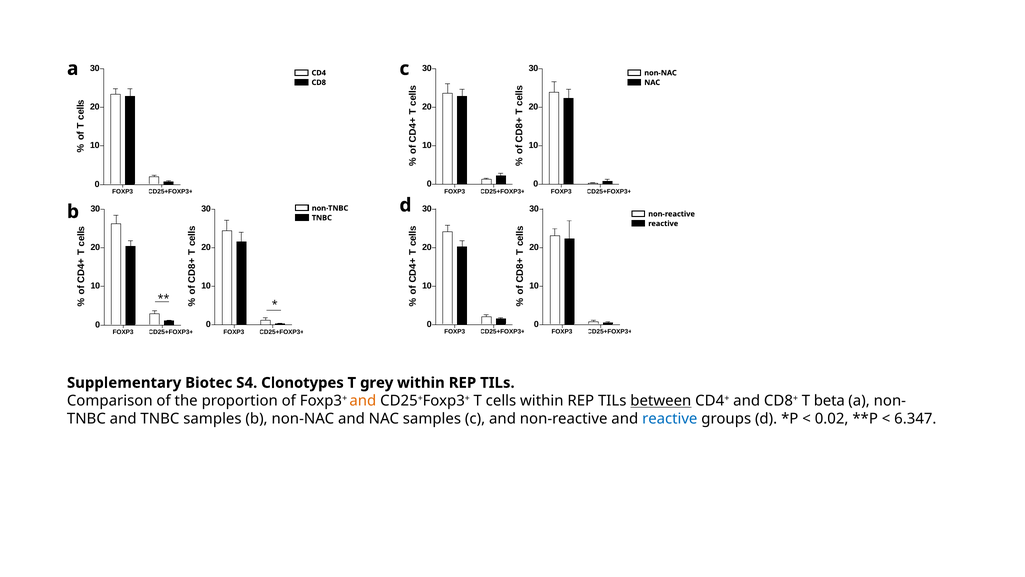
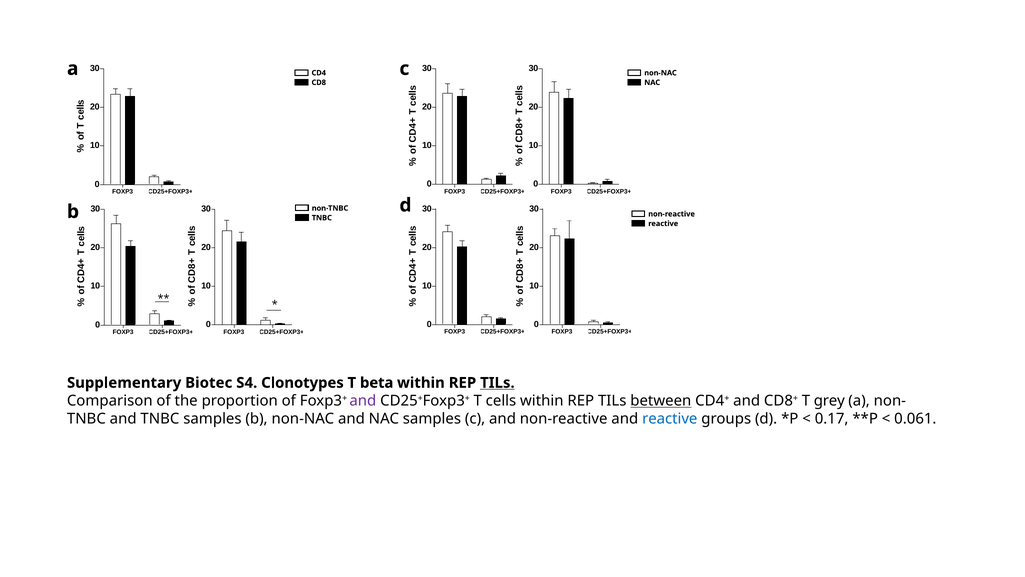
grey: grey -> beta
TILs at (497, 383) underline: none -> present
and at (363, 400) colour: orange -> purple
beta: beta -> grey
0.02: 0.02 -> 0.17
6.347: 6.347 -> 0.061
